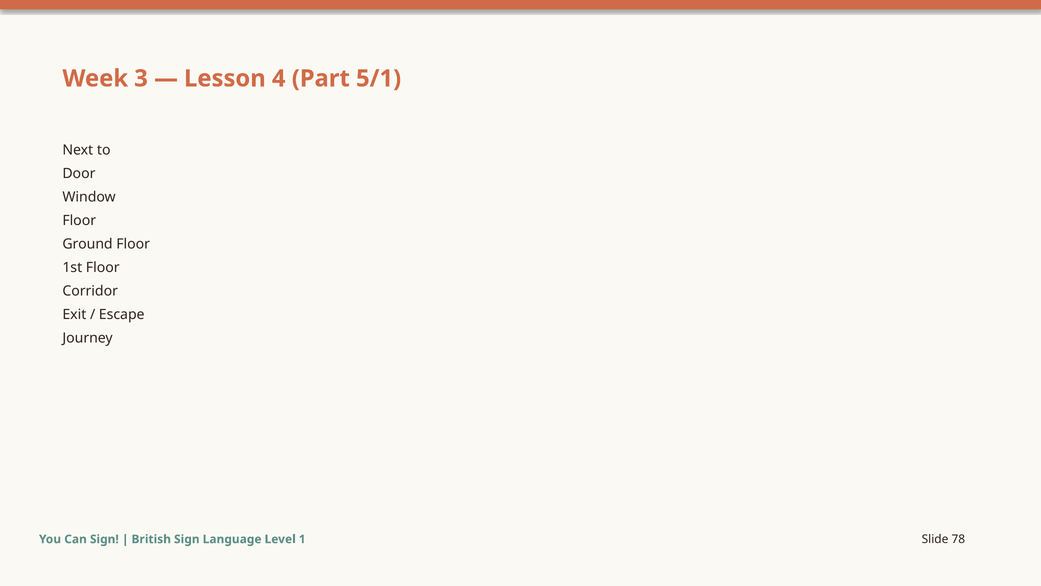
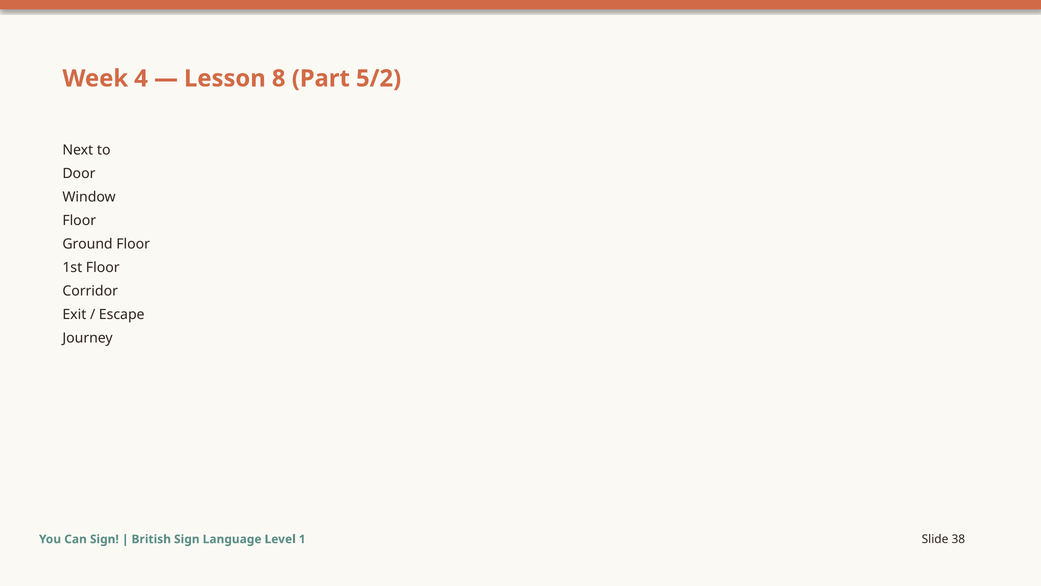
3: 3 -> 4
4: 4 -> 8
5/1: 5/1 -> 5/2
78: 78 -> 38
